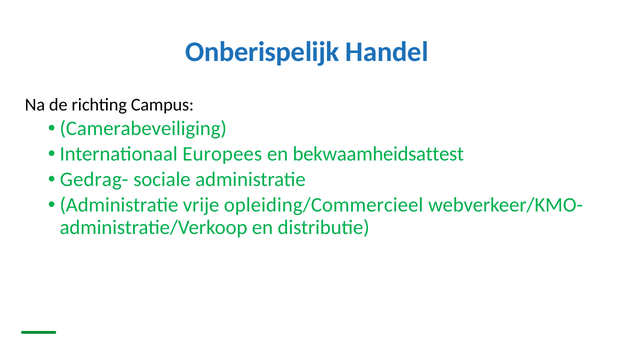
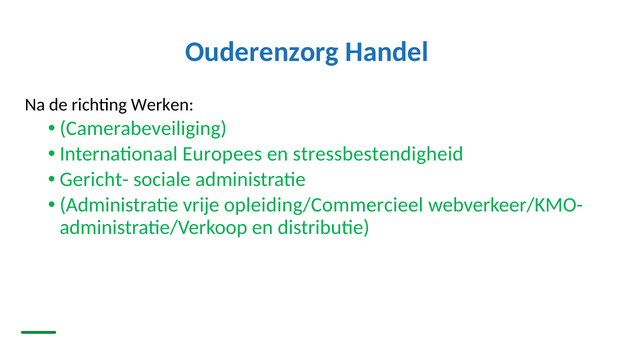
Onberispelijk: Onberispelijk -> Ouderenzorg
Campus: Campus -> Werken
bekwaamheidsattest: bekwaamheidsattest -> stressbestendigheid
Gedrag-: Gedrag- -> Gericht-
